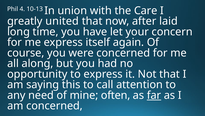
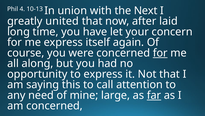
Care: Care -> Next
for at (160, 53) underline: none -> present
often: often -> large
